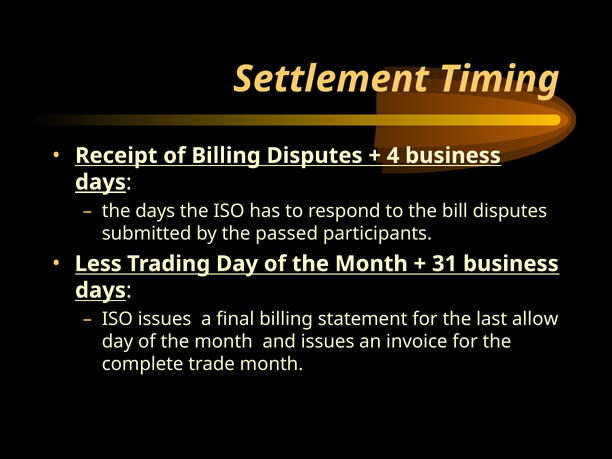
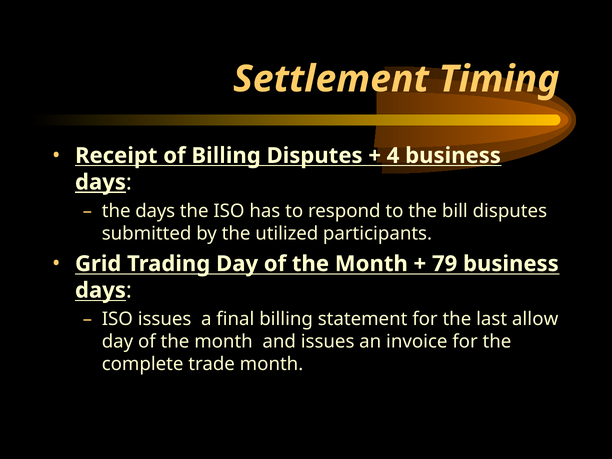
passed: passed -> utilized
Less: Less -> Grid
31: 31 -> 79
